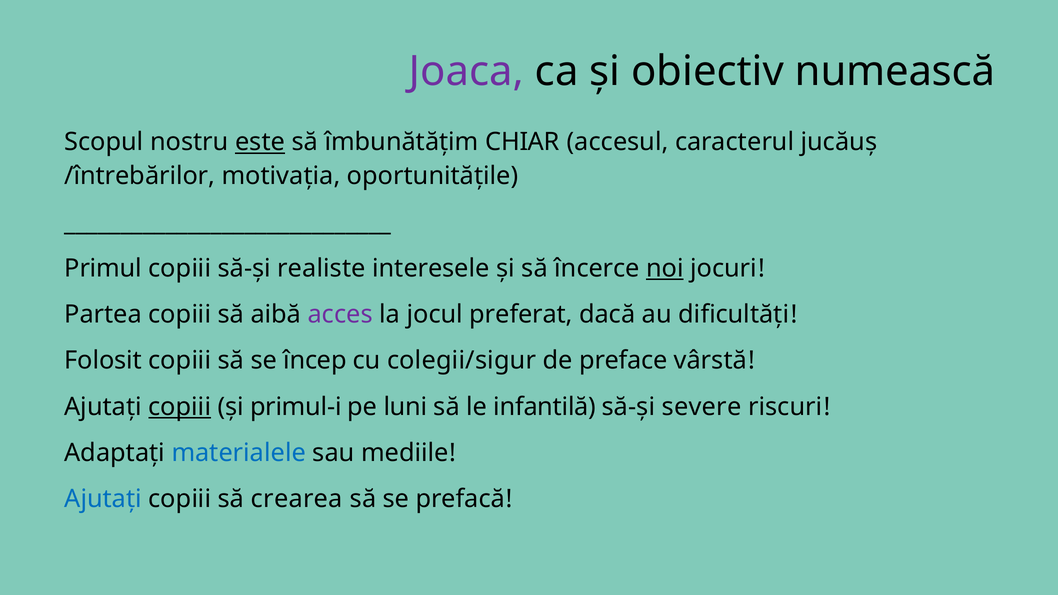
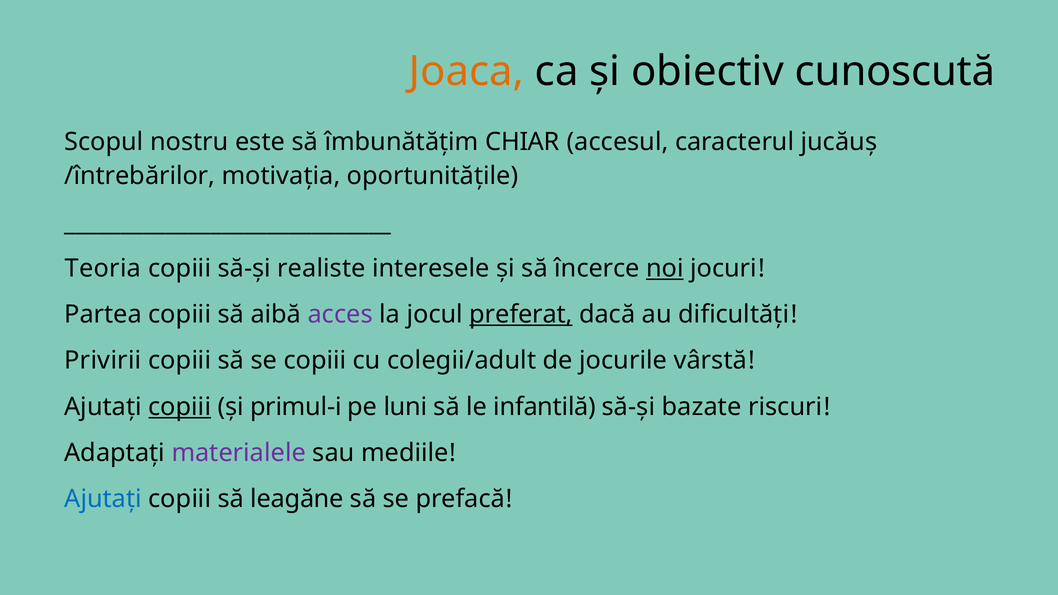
Joaca colour: purple -> orange
numească: numească -> cunoscută
este underline: present -> none
Primul: Primul -> Teoria
preferat underline: none -> present
Folosit: Folosit -> Privirii
se încep: încep -> copiii
colegii/sigur: colegii/sigur -> colegii/adult
preface: preface -> jocurile
severe: severe -> bazate
materialele colour: blue -> purple
crearea: crearea -> leagăne
